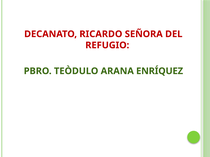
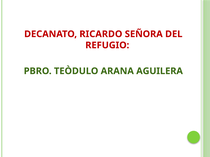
ENRÍQUEZ: ENRÍQUEZ -> AGUILERA
